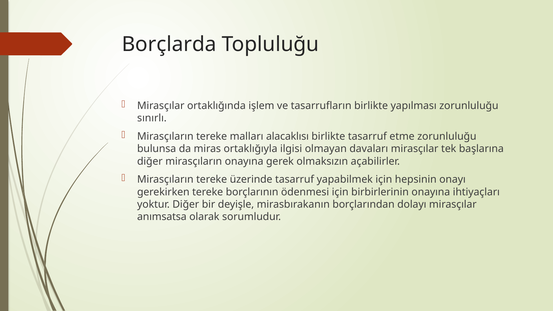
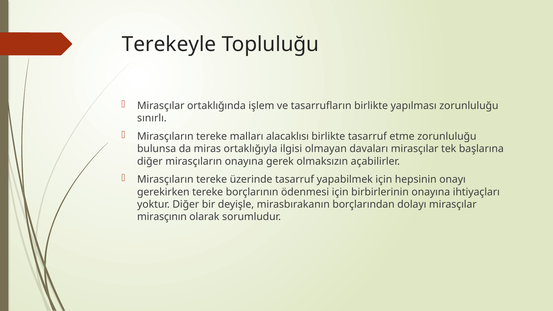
Borçlarda: Borçlarda -> Terekeyle
anımsatsa: anımsatsa -> mirasçının
